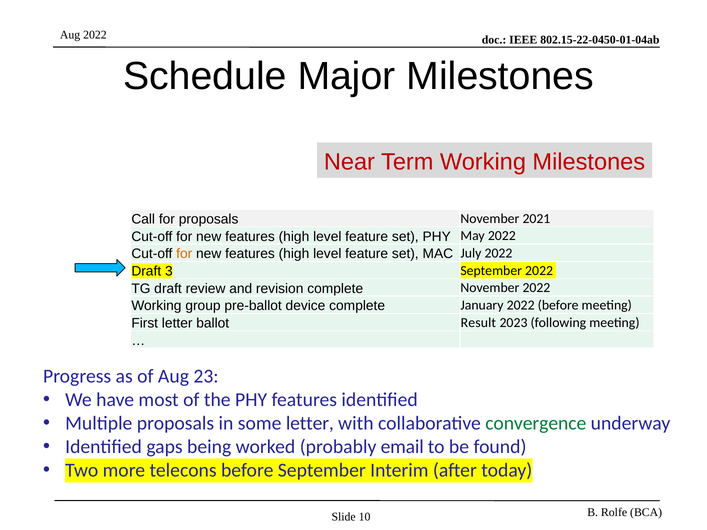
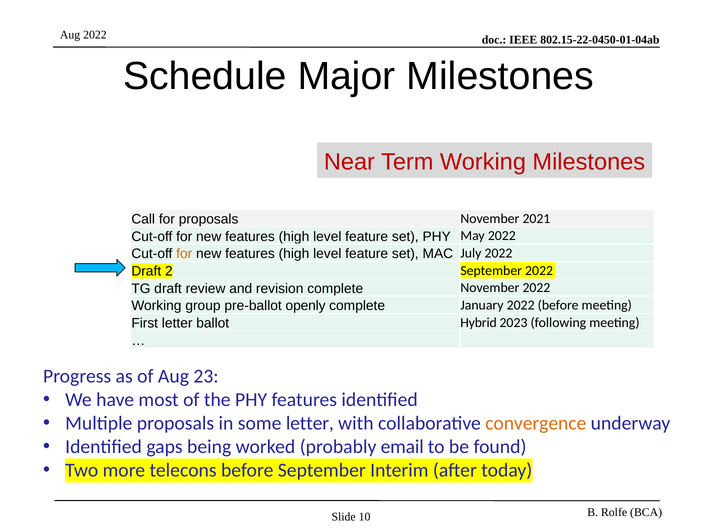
3: 3 -> 2
device: device -> openly
Result: Result -> Hybrid
convergence colour: green -> orange
